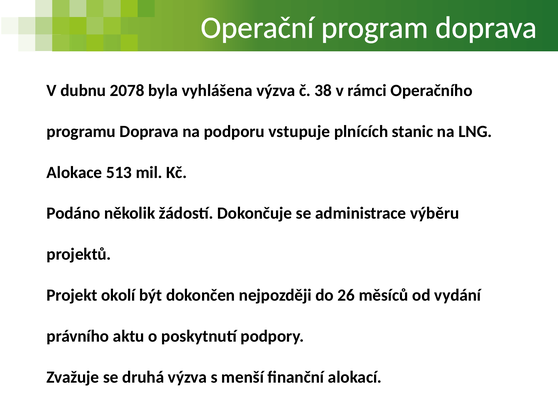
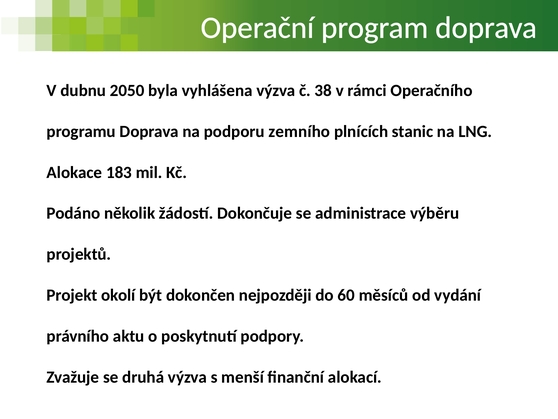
2078: 2078 -> 2050
vstupuje: vstupuje -> zemního
513: 513 -> 183
26: 26 -> 60
